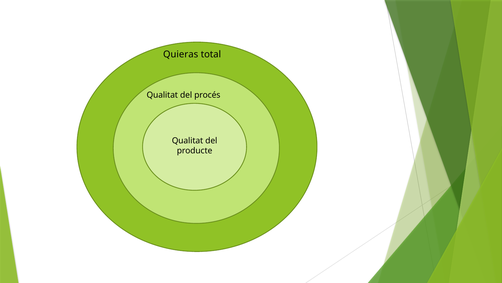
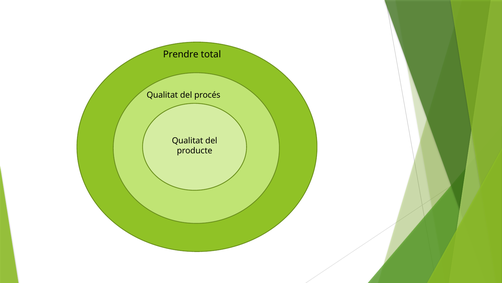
Quieras: Quieras -> Prendre
